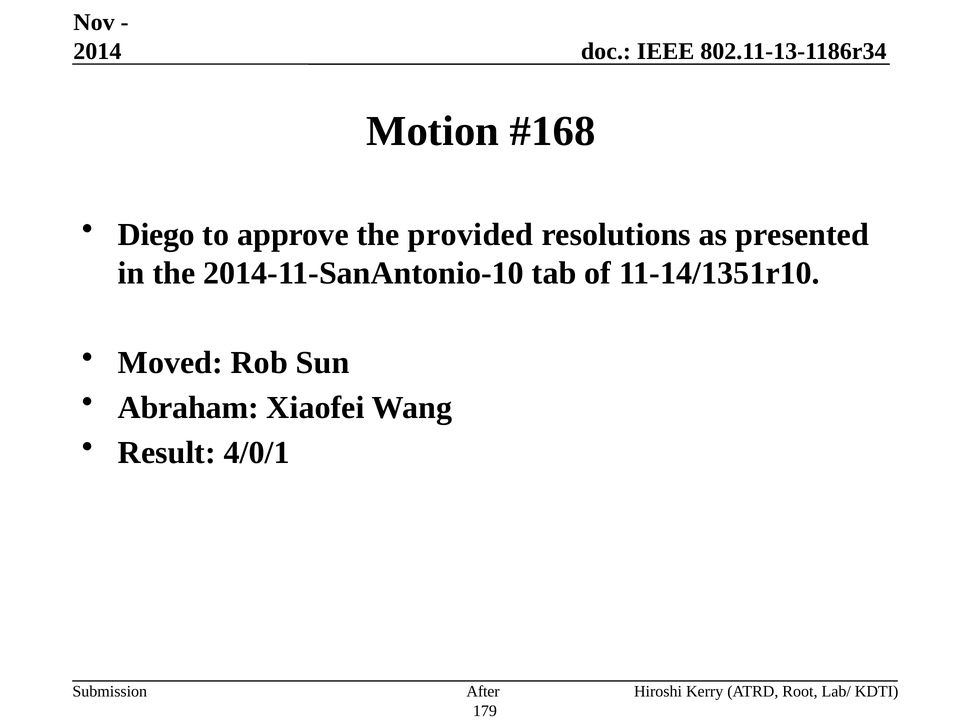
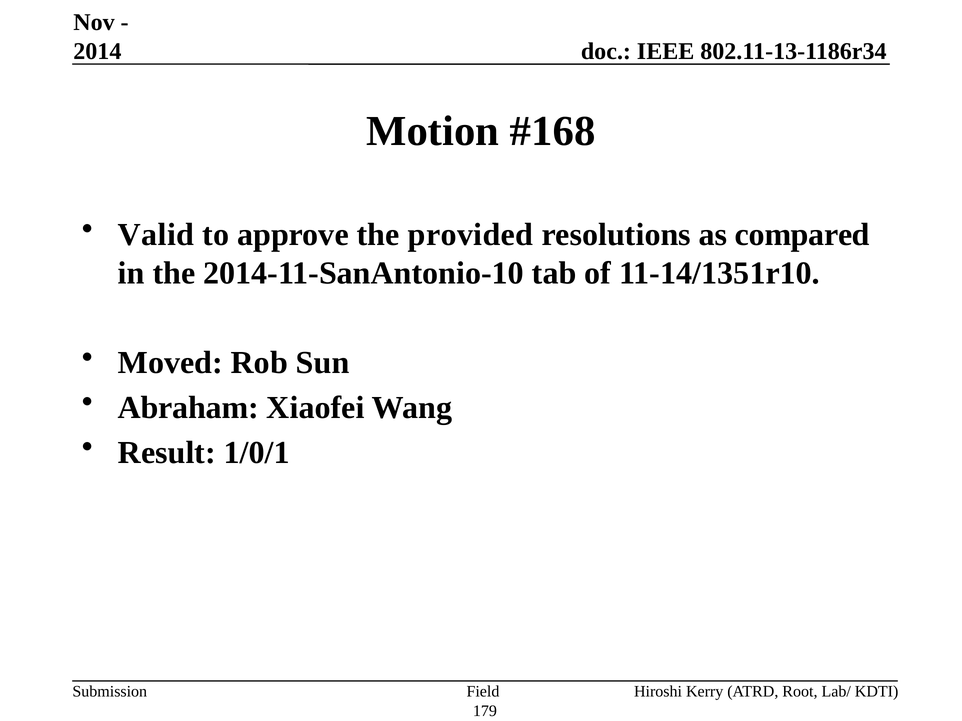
Diego: Diego -> Valid
presented: presented -> compared
4/0/1: 4/0/1 -> 1/0/1
After: After -> Field
